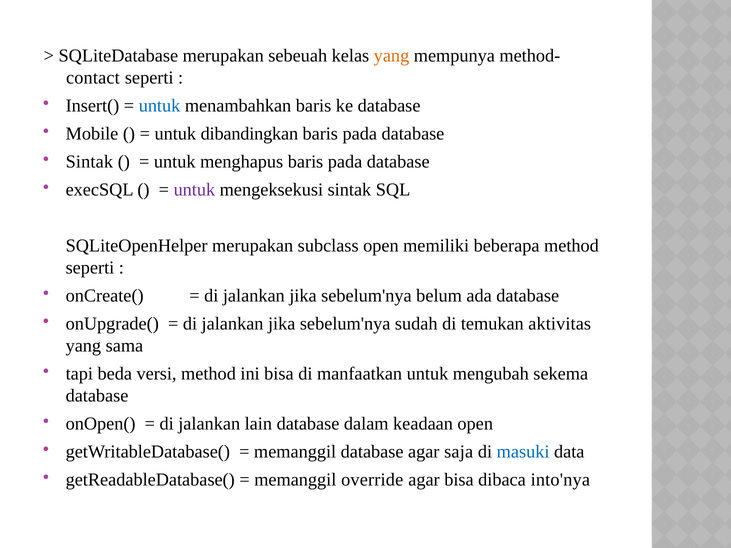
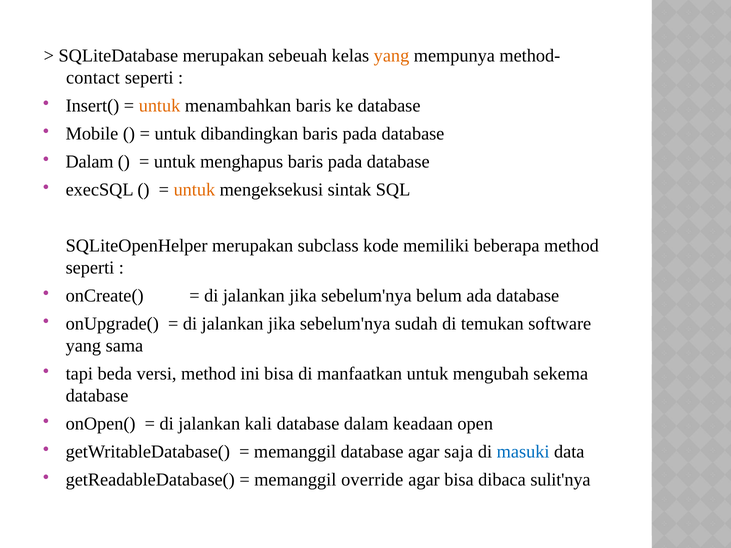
untuk at (160, 106) colour: blue -> orange
Sintak at (89, 162): Sintak -> Dalam
untuk at (194, 190) colour: purple -> orange
subclass open: open -> kode
aktivitas: aktivitas -> software
lain: lain -> kali
into'nya: into'nya -> sulit'nya
